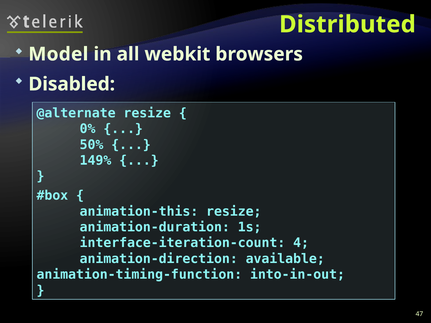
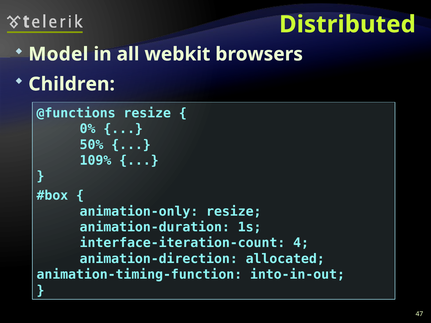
Disabled: Disabled -> Children
@alternate: @alternate -> @functions
149%: 149% -> 109%
animation-this: animation-this -> animation-only
available: available -> allocated
